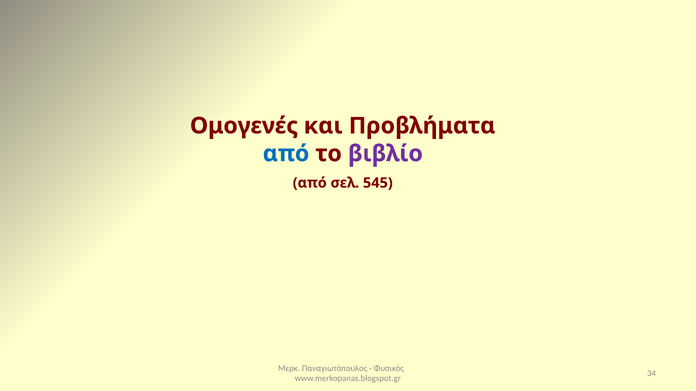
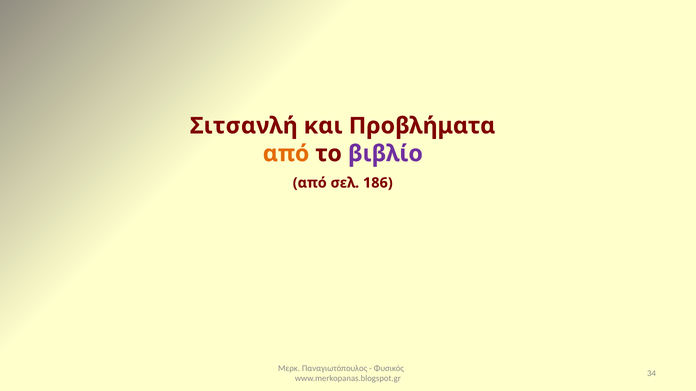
Ομογενές: Ομογενές -> Σιτσανλή
από at (286, 154) colour: blue -> orange
545: 545 -> 186
